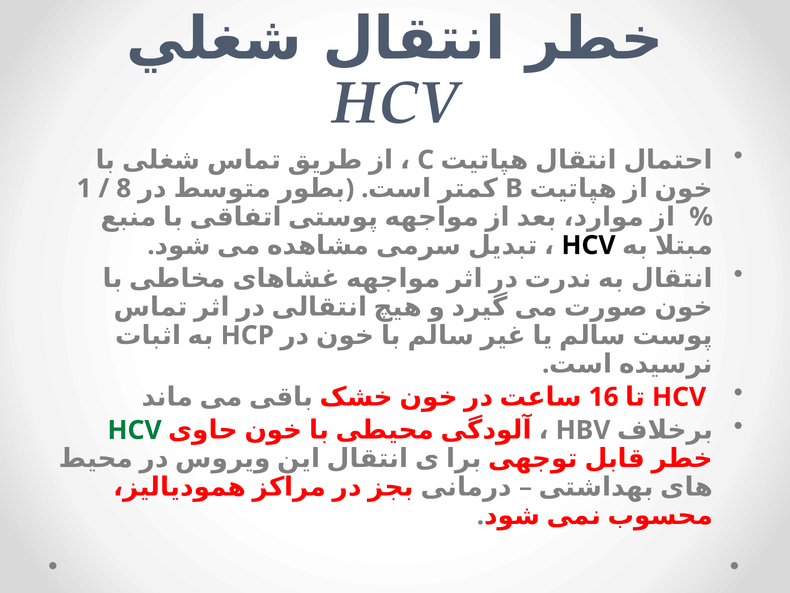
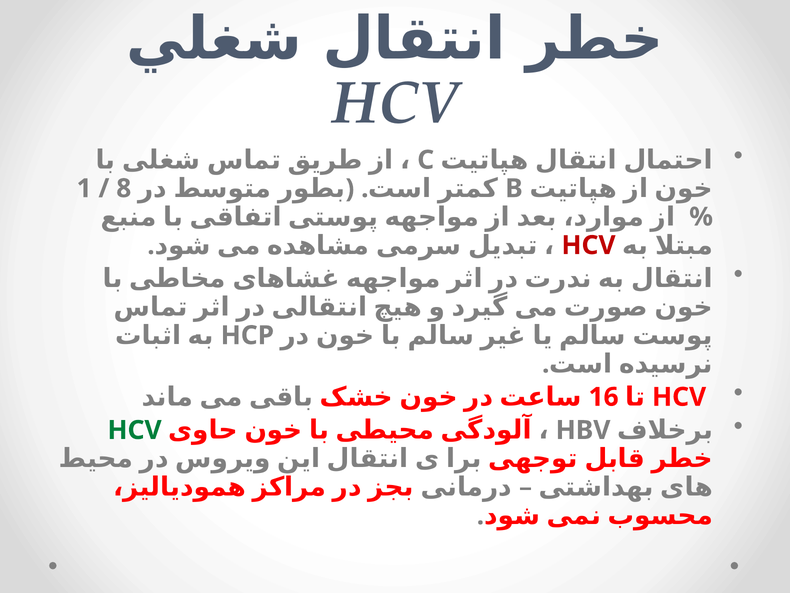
HCV at (588, 245) colour: black -> red
